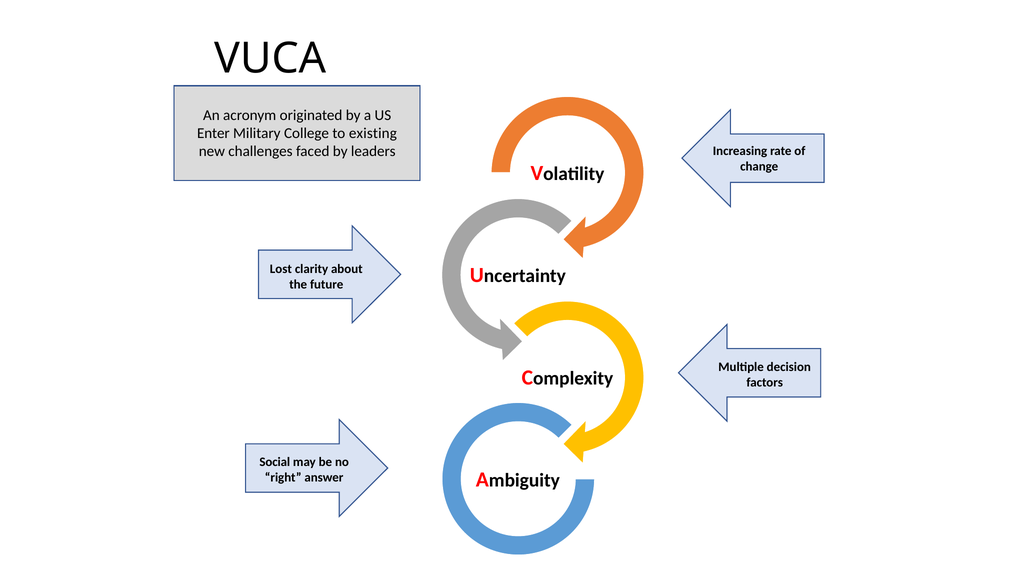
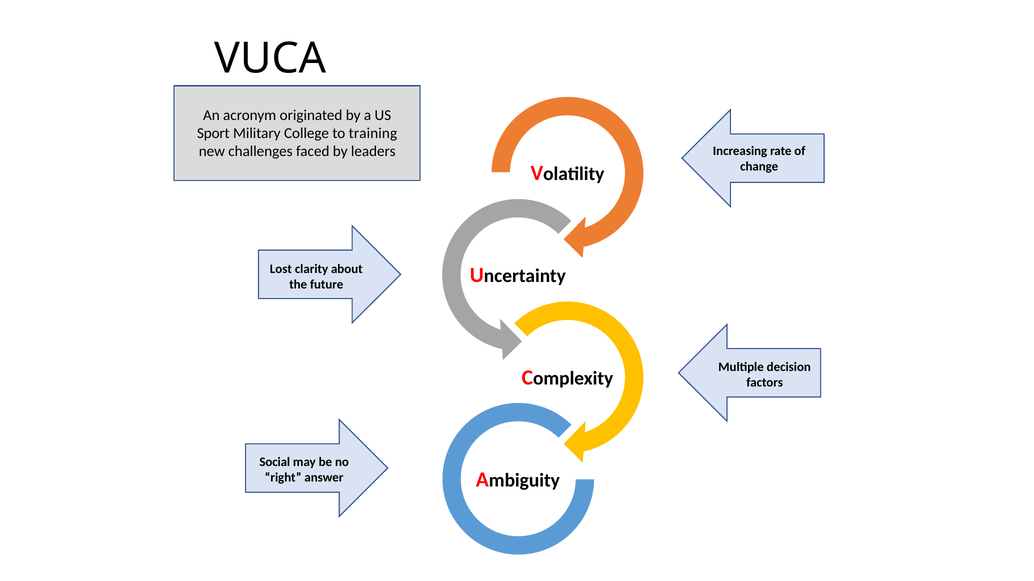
Enter: Enter -> Sport
existing: existing -> training
